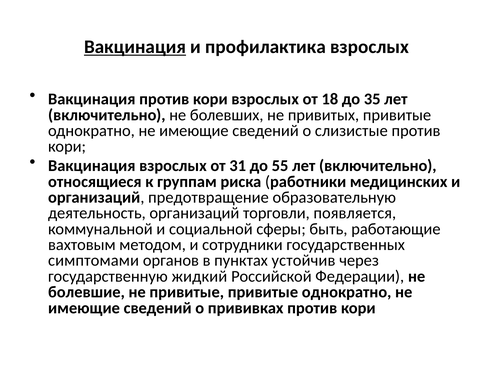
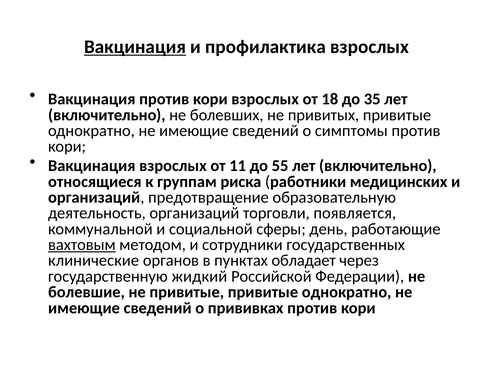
слизистые: слизистые -> симптомы
31: 31 -> 11
быть: быть -> день
вахтовым underline: none -> present
симптомами: симптомами -> клинические
устойчив: устойчив -> обладает
